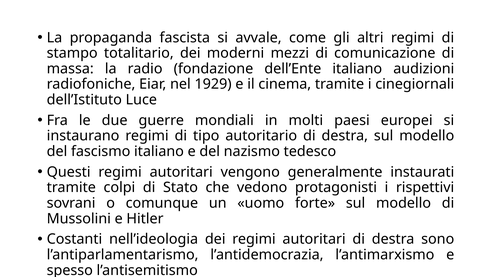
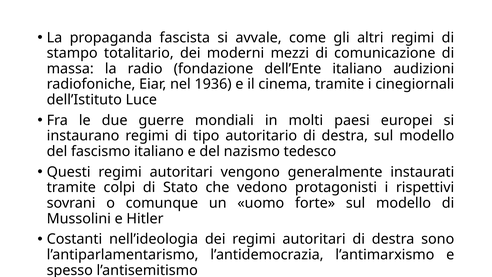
1929: 1929 -> 1936
